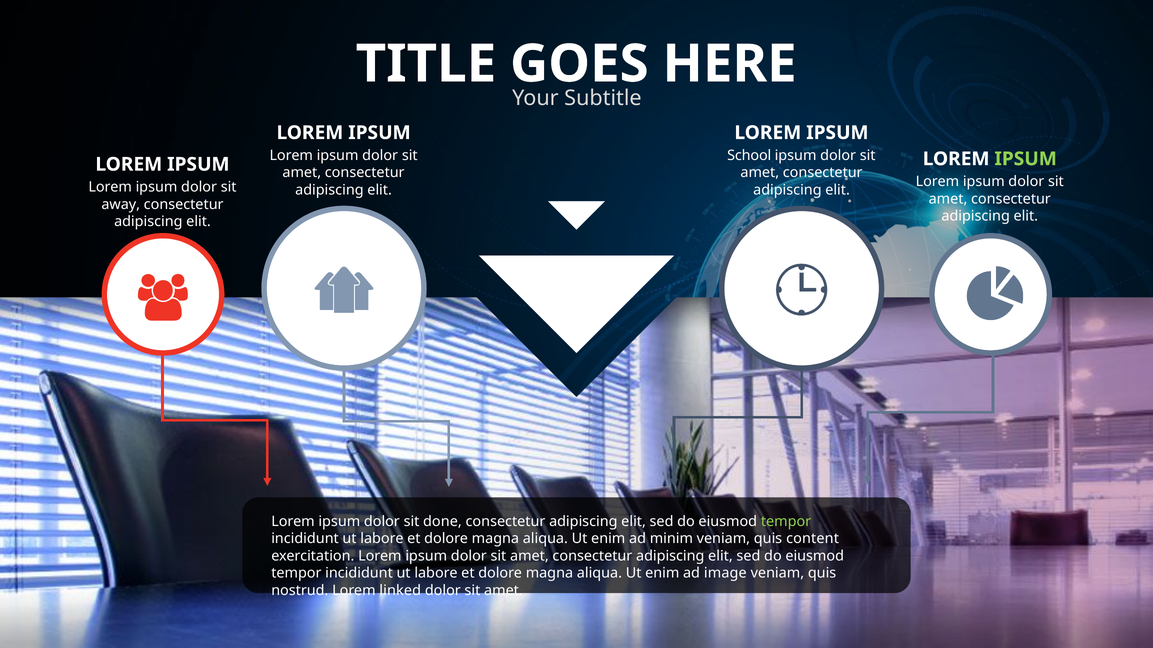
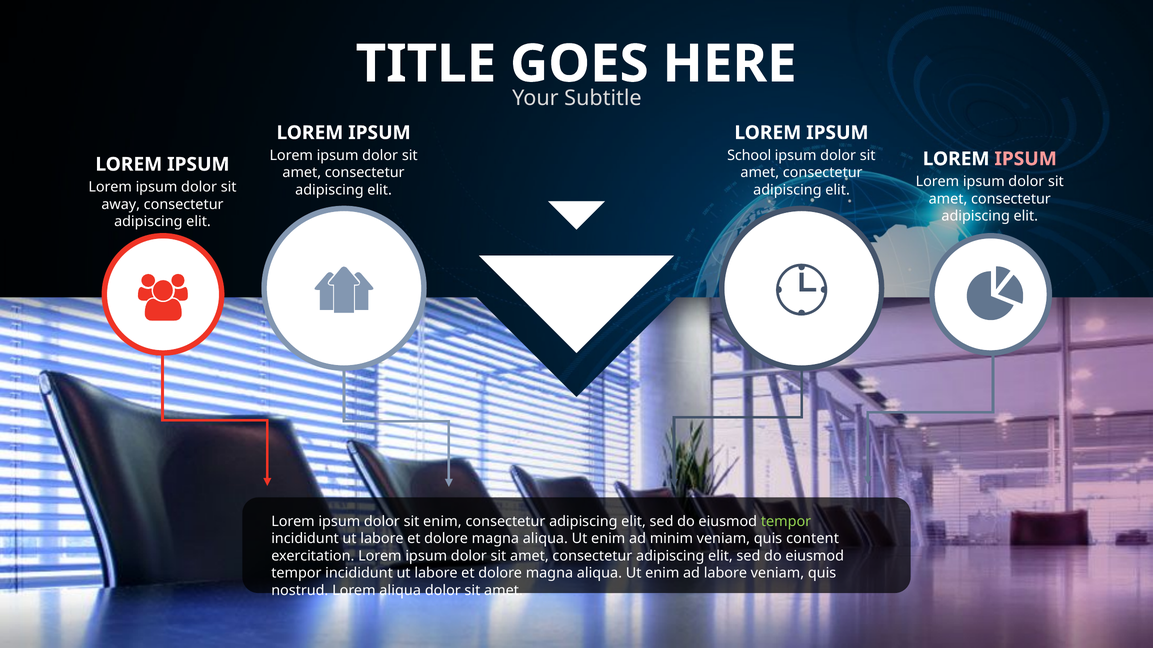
IPSUM at (1026, 159) colour: light green -> pink
sit done: done -> enim
ad image: image -> labore
Lorem linked: linked -> aliqua
